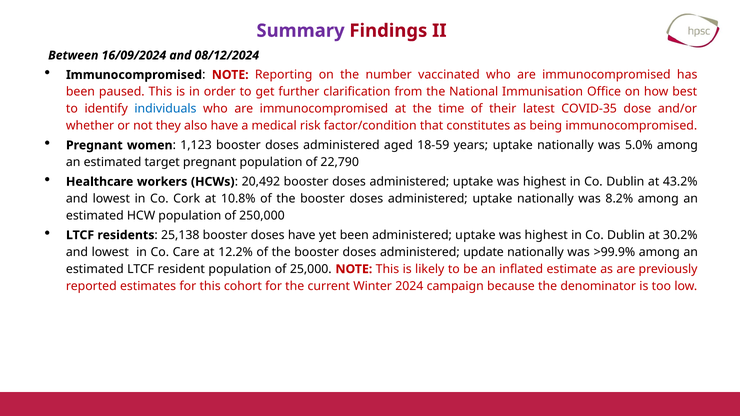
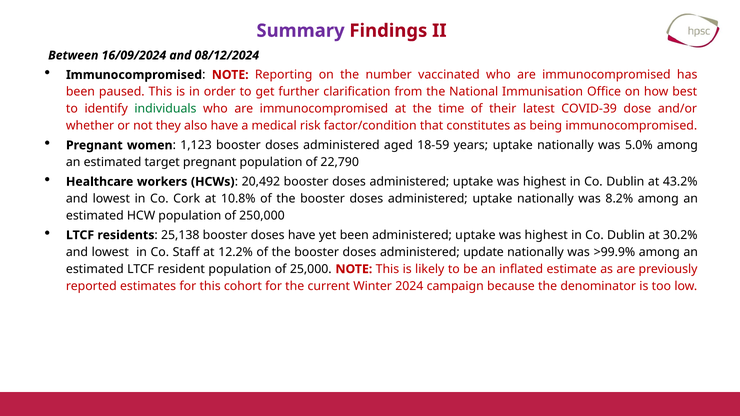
individuals colour: blue -> green
COVID-35: COVID-35 -> COVID-39
Care: Care -> Staff
